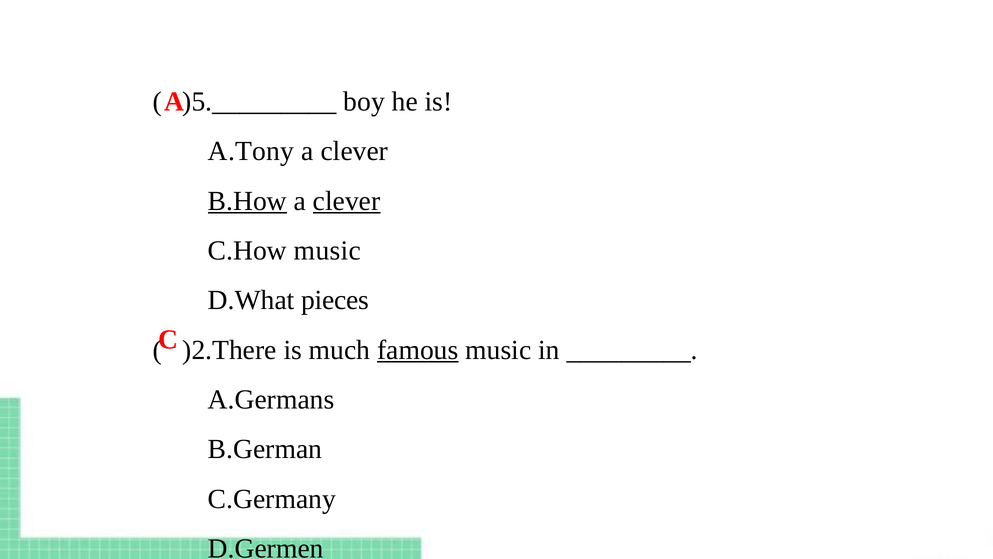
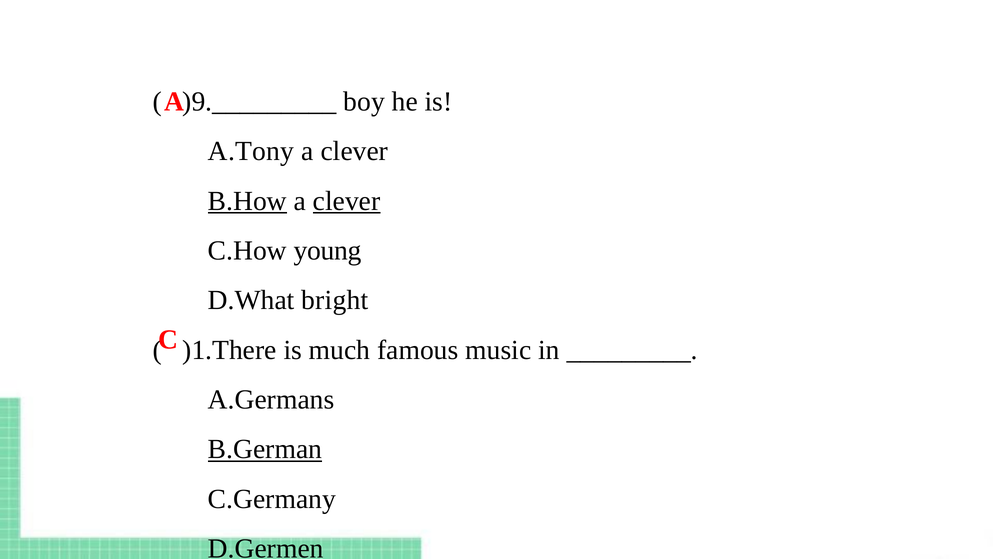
)5._________: )5._________ -> )9._________
C.How music: music -> young
pieces: pieces -> bright
)2.There: )2.There -> )1.There
famous underline: present -> none
B.German underline: none -> present
